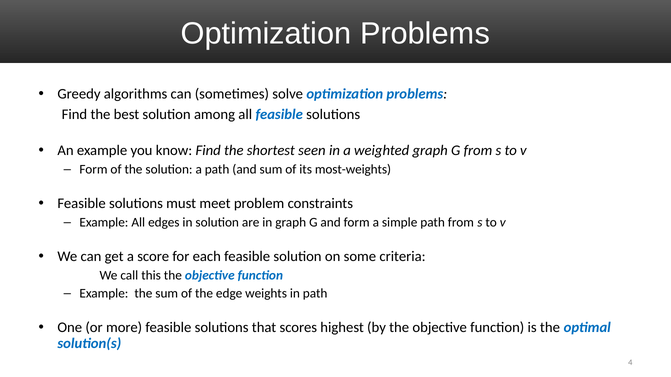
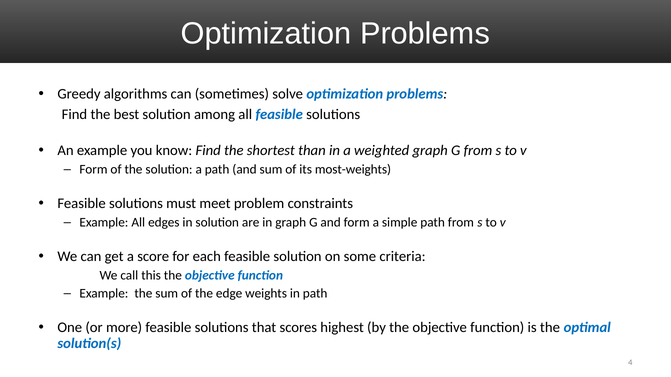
seen: seen -> than
